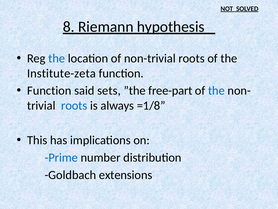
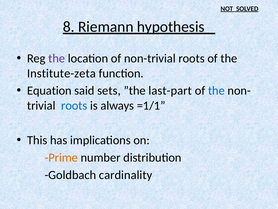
the at (57, 58) colour: blue -> purple
Function at (49, 90): Function -> Equation
free-part: free-part -> last-part
=1/8: =1/8 -> =1/1
Prime colour: blue -> orange
extensions: extensions -> cardinality
